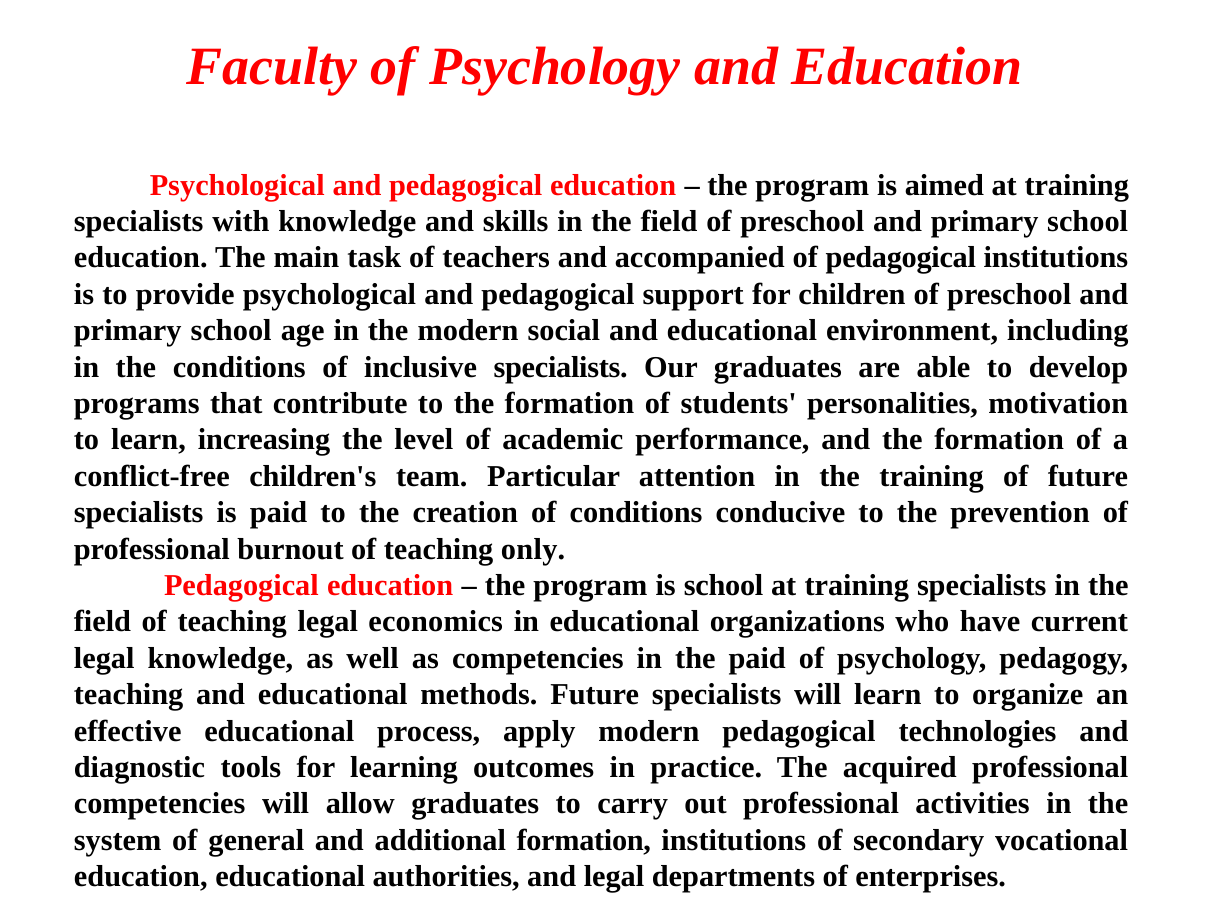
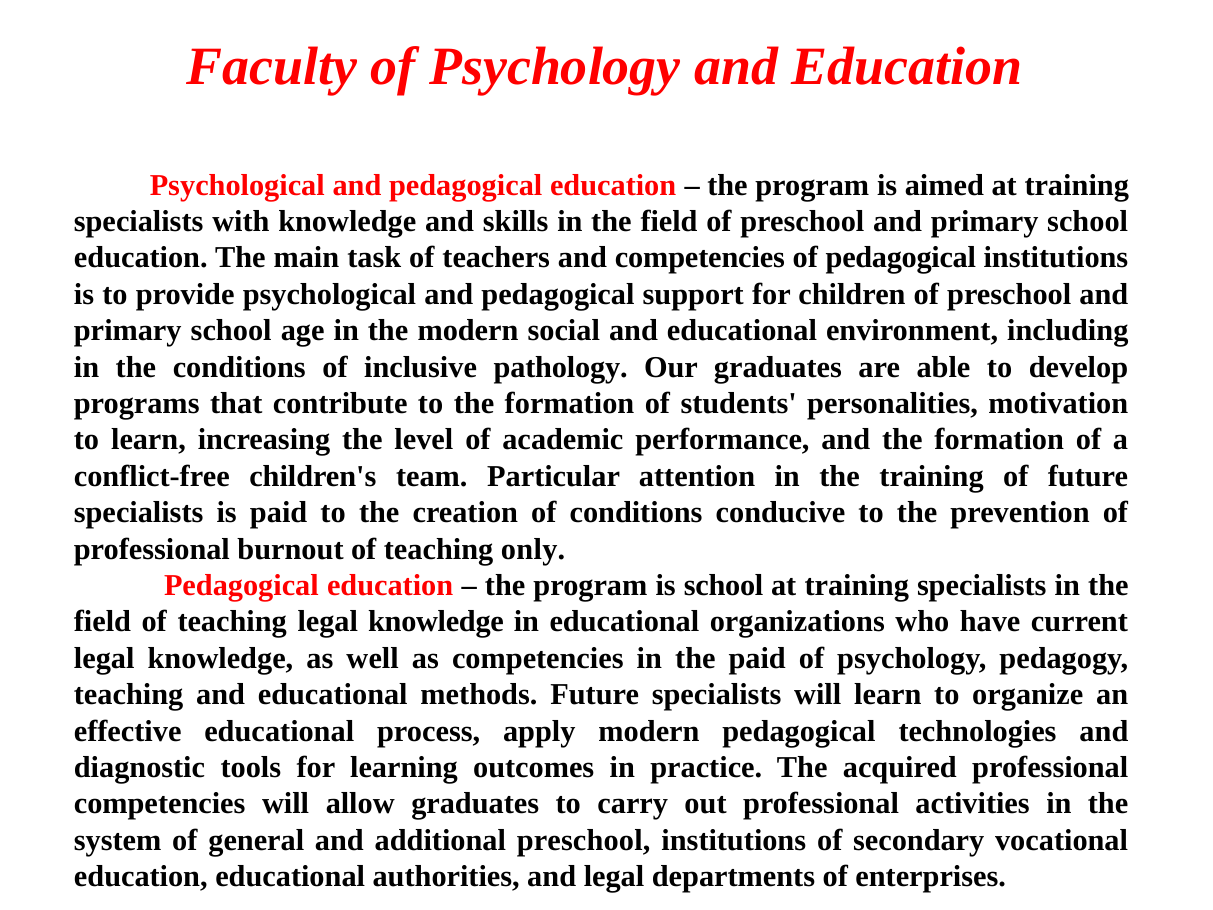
and accompanied: accompanied -> competencies
inclusive specialists: specialists -> pathology
teaching legal economics: economics -> knowledge
additional formation: formation -> preschool
